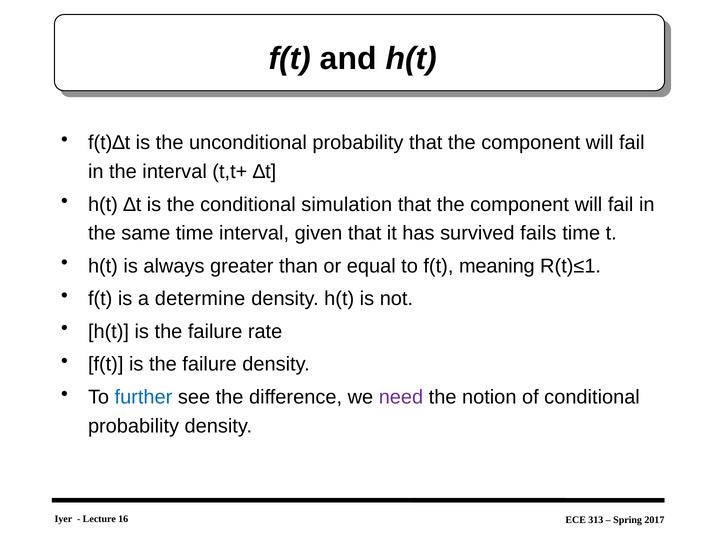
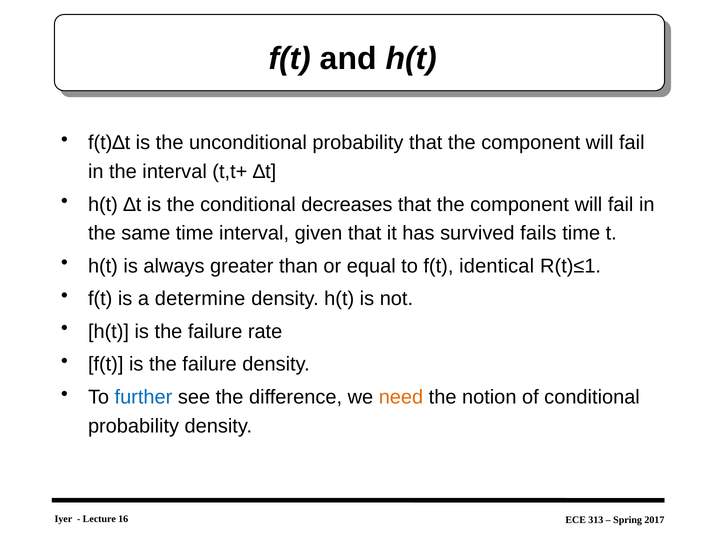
simulation: simulation -> decreases
meaning: meaning -> identical
need colour: purple -> orange
